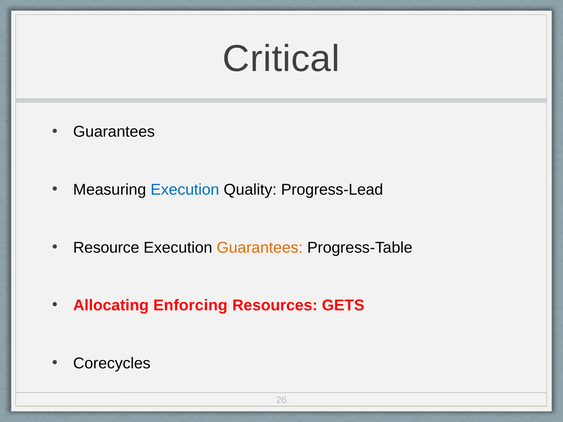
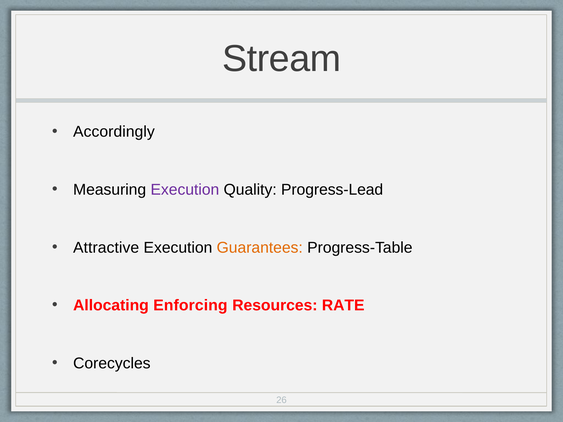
Critical: Critical -> Stream
Guarantees at (114, 132): Guarantees -> Accordingly
Execution at (185, 190) colour: blue -> purple
Resource: Resource -> Attractive
GETS: GETS -> RATE
